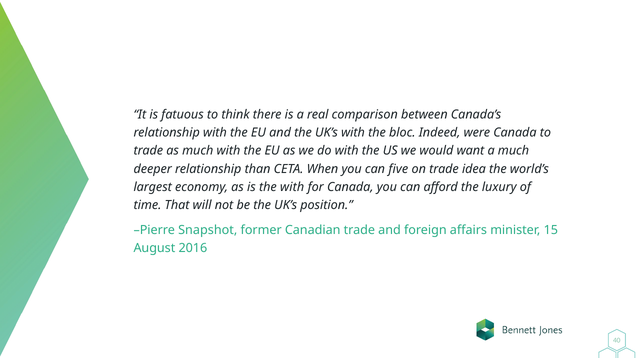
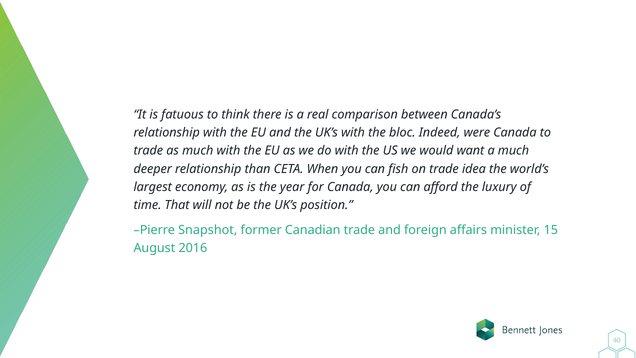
five: five -> fish
the with: with -> year
